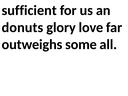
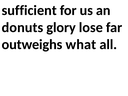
love: love -> lose
some: some -> what
